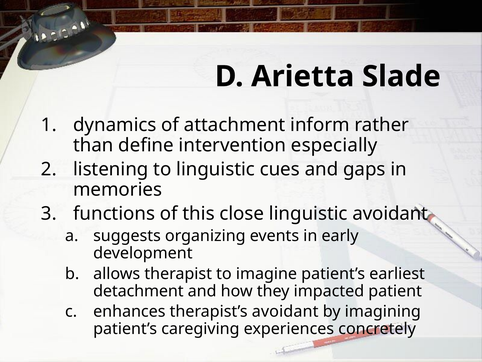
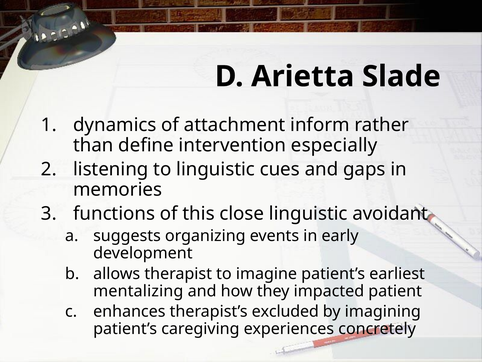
detachment: detachment -> mentalizing
therapist’s avoidant: avoidant -> excluded
